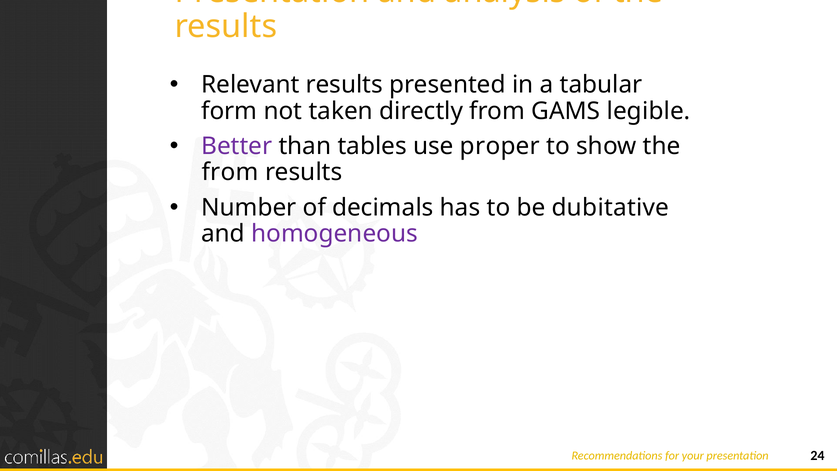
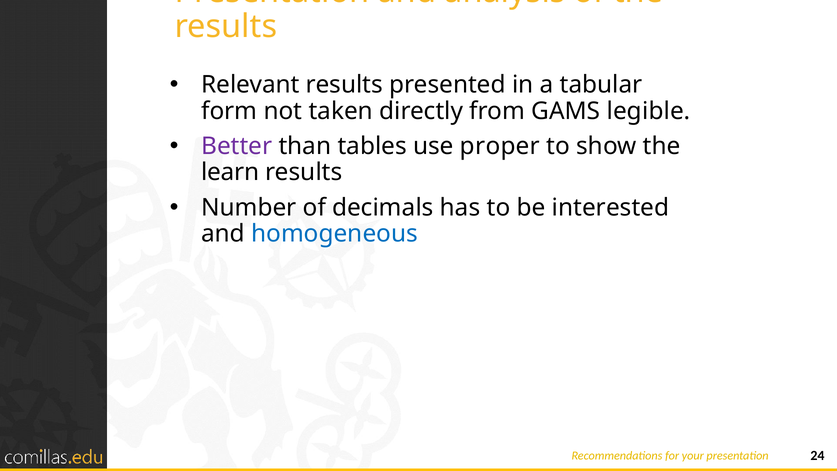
from at (230, 172): from -> learn
dubitative: dubitative -> interested
homogeneous colour: purple -> blue
